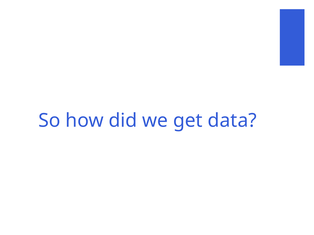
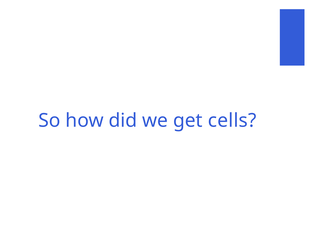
data: data -> cells
